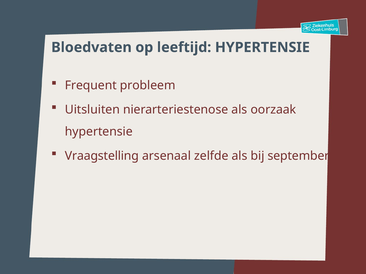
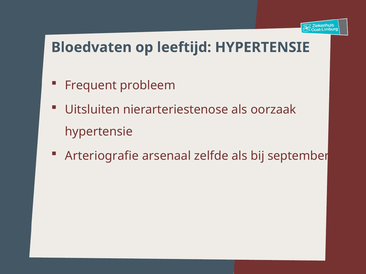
Vraagstelling: Vraagstelling -> Arteriografie
